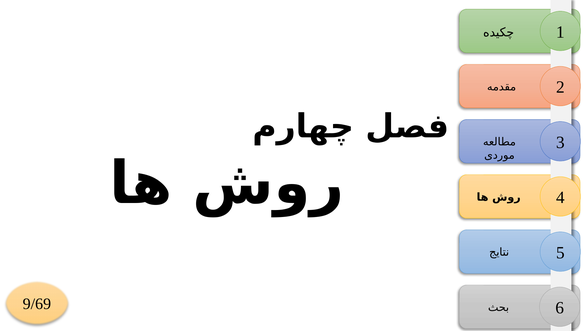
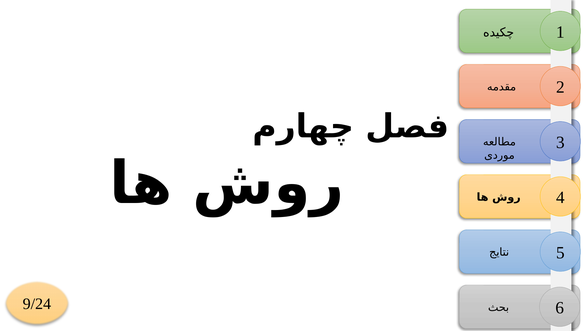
9/69: 9/69 -> 9/24
